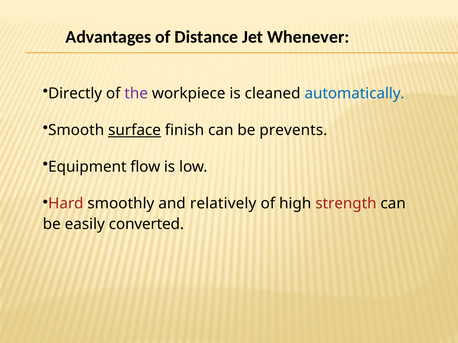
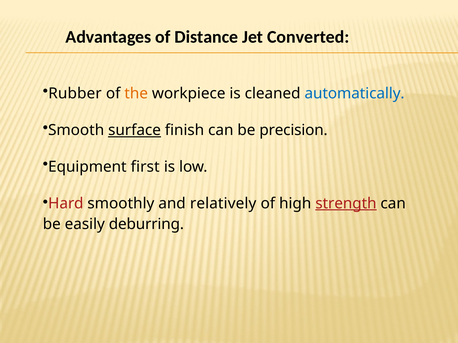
Whenever: Whenever -> Converted
Directly: Directly -> Rubber
the colour: purple -> orange
prevents: prevents -> precision
flow: flow -> first
strength underline: none -> present
converted: converted -> deburring
